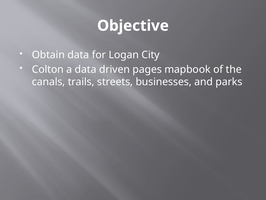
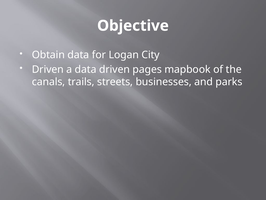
Colton at (48, 69): Colton -> Driven
